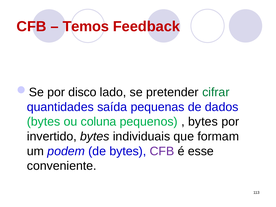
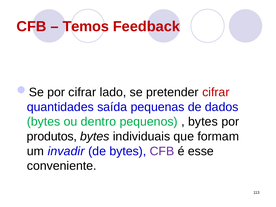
por disco: disco -> cifrar
cifrar at (216, 92) colour: green -> red
coluna: coluna -> dentro
invertido: invertido -> produtos
podem: podem -> invadir
